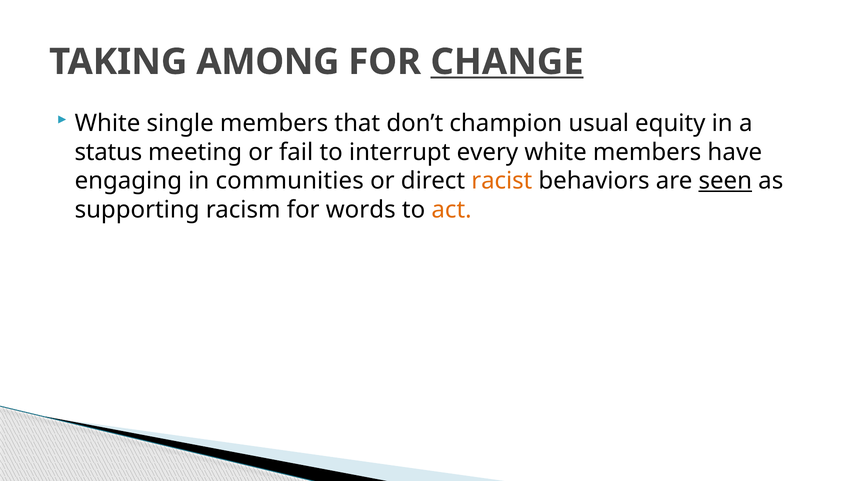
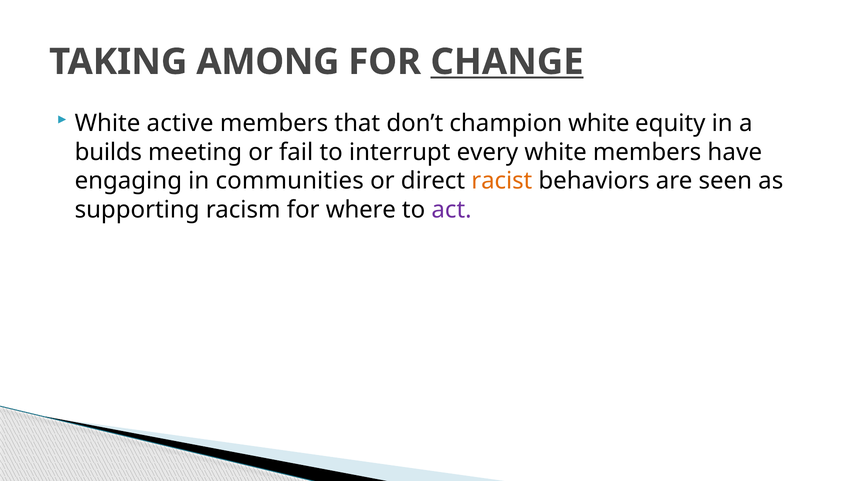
single: single -> active
champion usual: usual -> white
status: status -> builds
seen underline: present -> none
words: words -> where
act colour: orange -> purple
